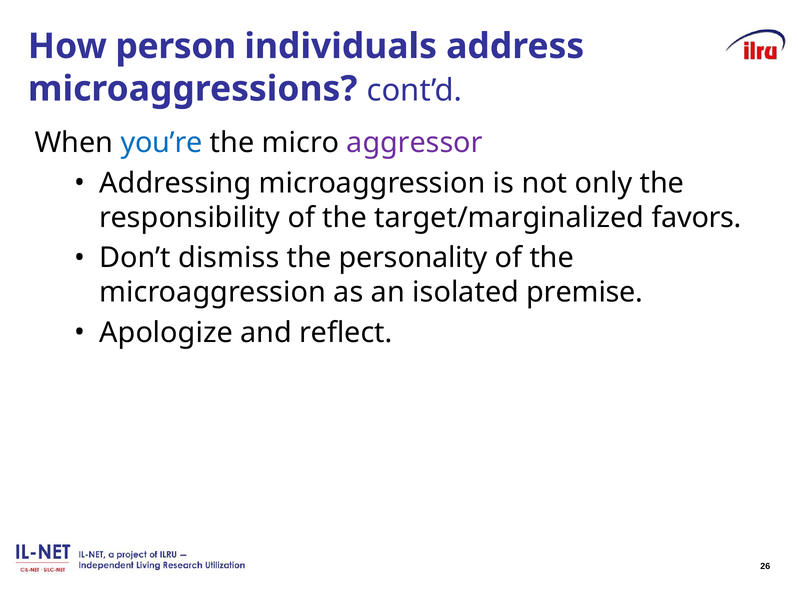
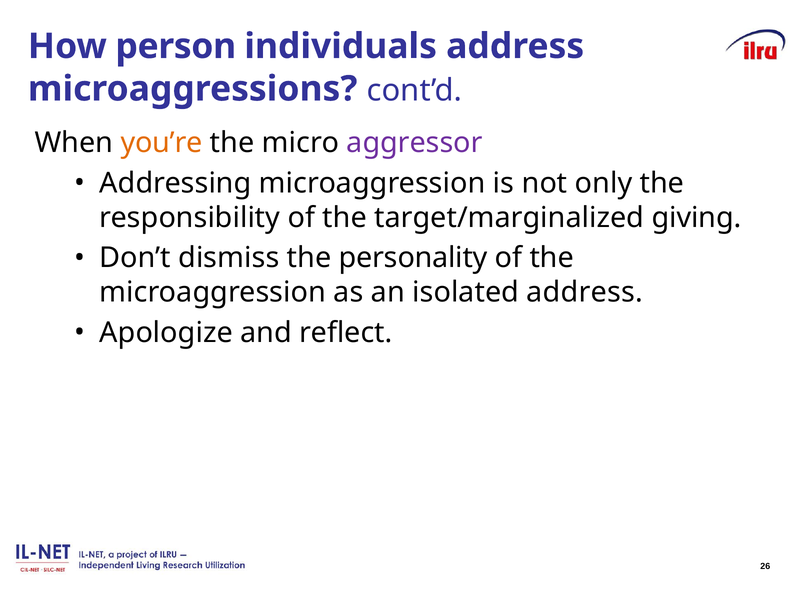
you’re colour: blue -> orange
favors: favors -> giving
isolated premise: premise -> address
